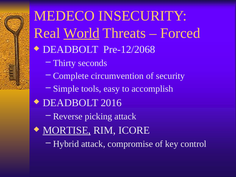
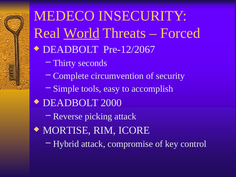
Pre-12/2068: Pre-12/2068 -> Pre-12/2067
2016: 2016 -> 2000
MORTISE underline: present -> none
